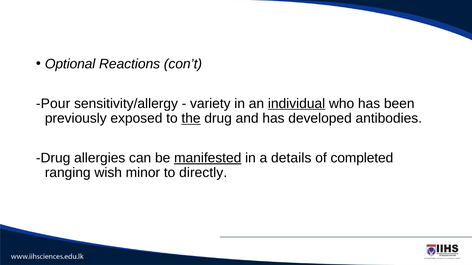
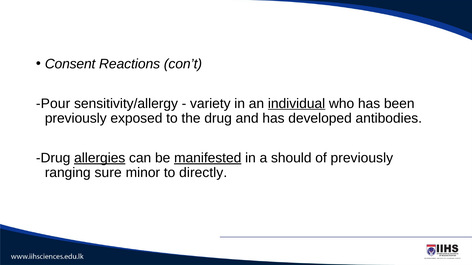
Optional: Optional -> Consent
the underline: present -> none
allergies underline: none -> present
details: details -> should
of completed: completed -> previously
wish: wish -> sure
